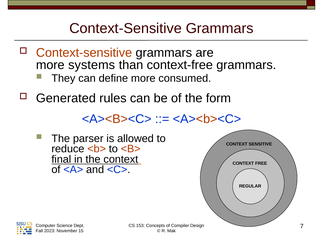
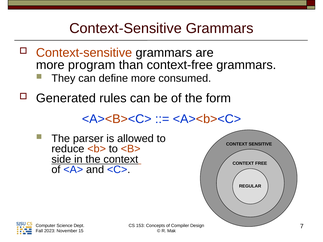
systems: systems -> program
final: final -> side
